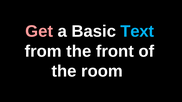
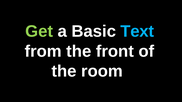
Get colour: pink -> light green
